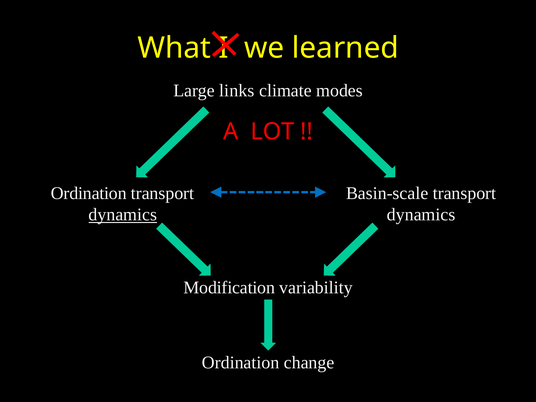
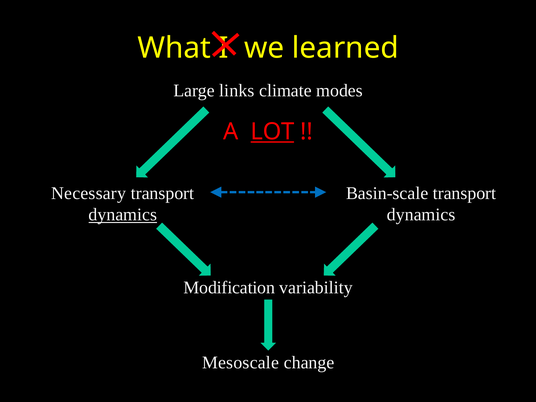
LOT underline: none -> present
Ordination at (89, 193): Ordination -> Necessary
Ordination at (241, 363): Ordination -> Mesoscale
